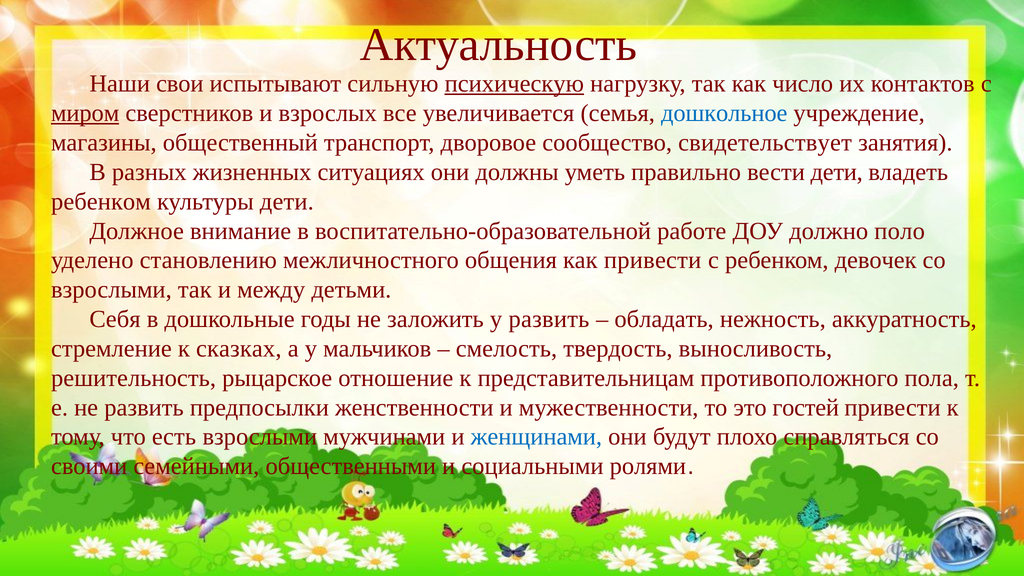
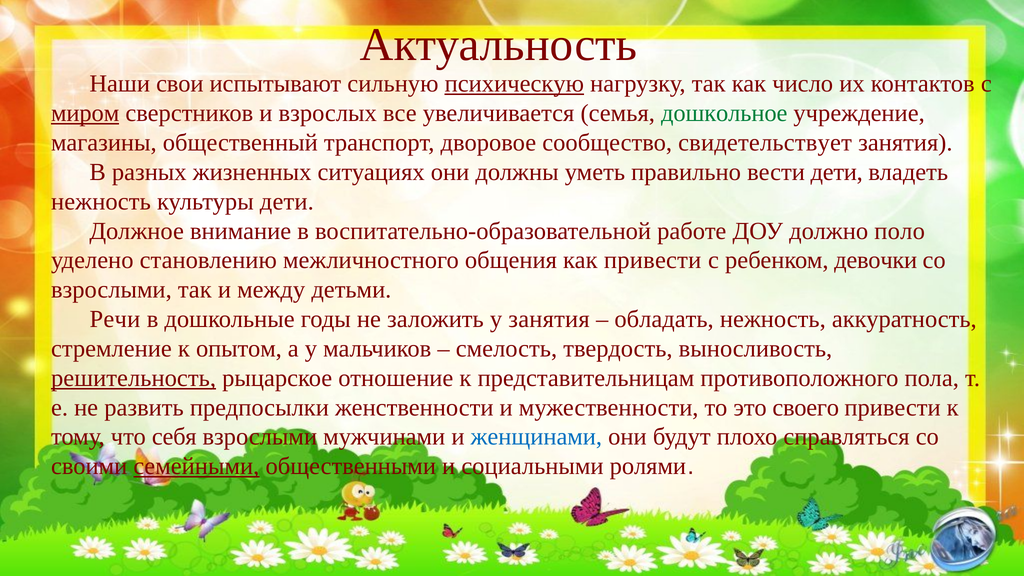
дошкольное colour: blue -> green
ребенком at (101, 202): ребенком -> нежность
девочек: девочек -> девочки
Себя: Себя -> Речи
у развить: развить -> занятия
сказках: сказках -> опытом
решительность underline: none -> present
гостей: гостей -> своего
есть: есть -> себя
семейными underline: none -> present
